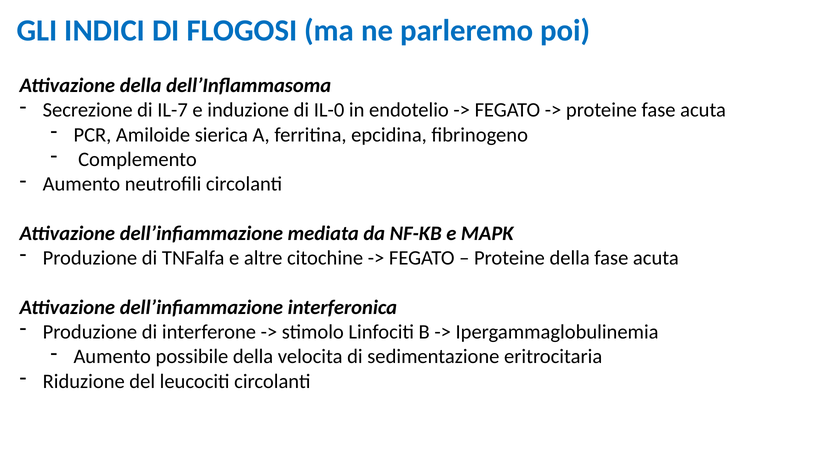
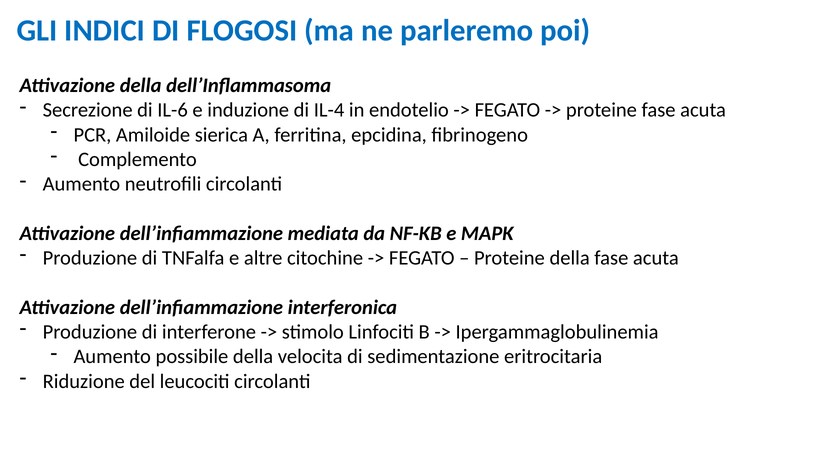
IL-7: IL-7 -> IL-6
IL-0: IL-0 -> IL-4
